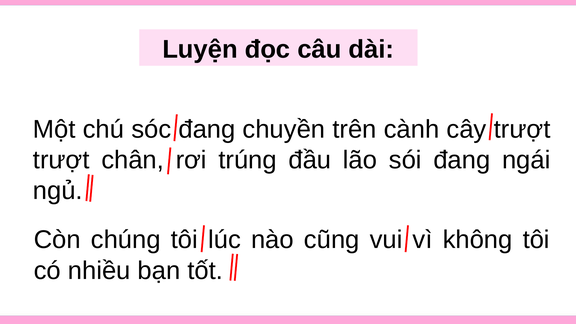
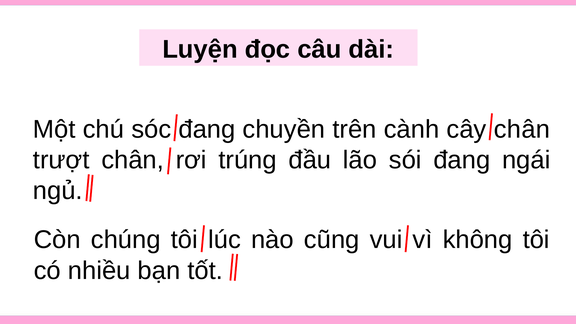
cây trượt: trượt -> chân
